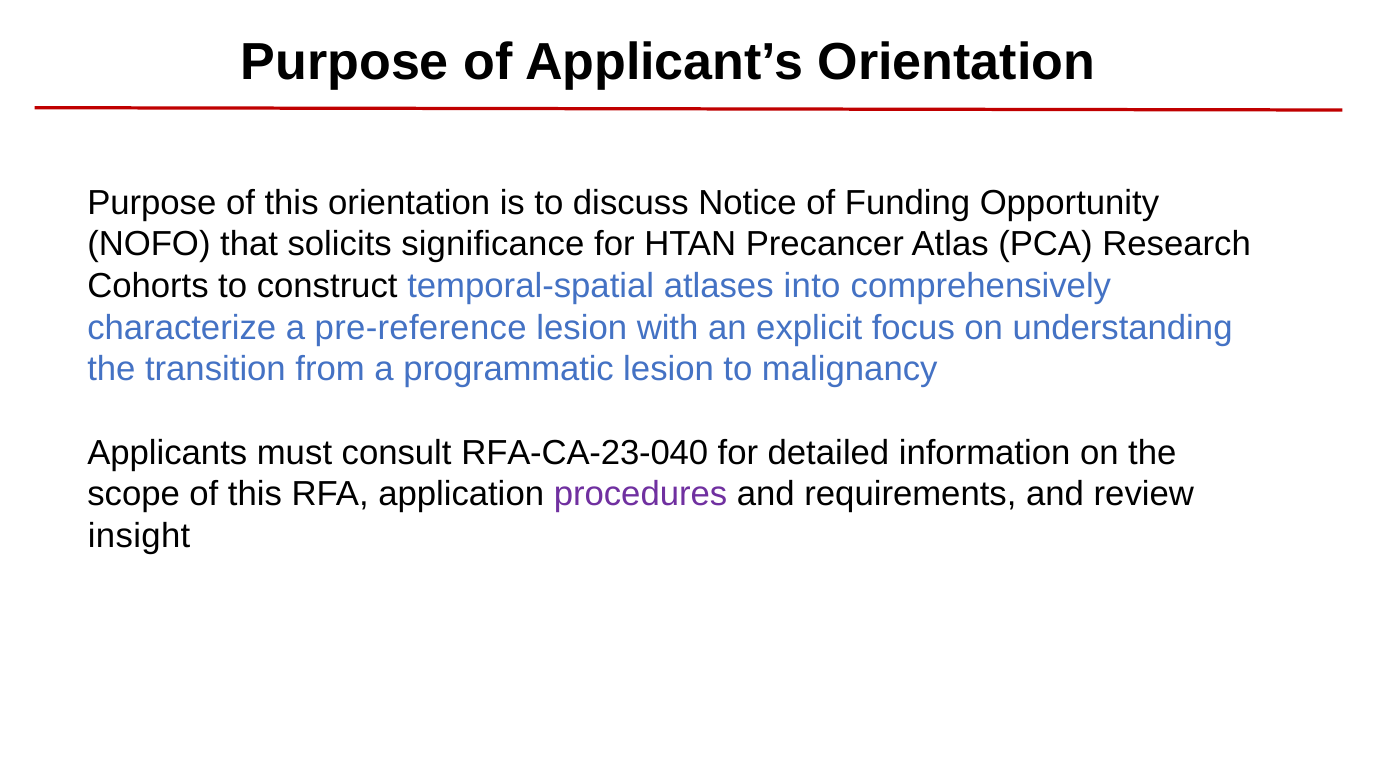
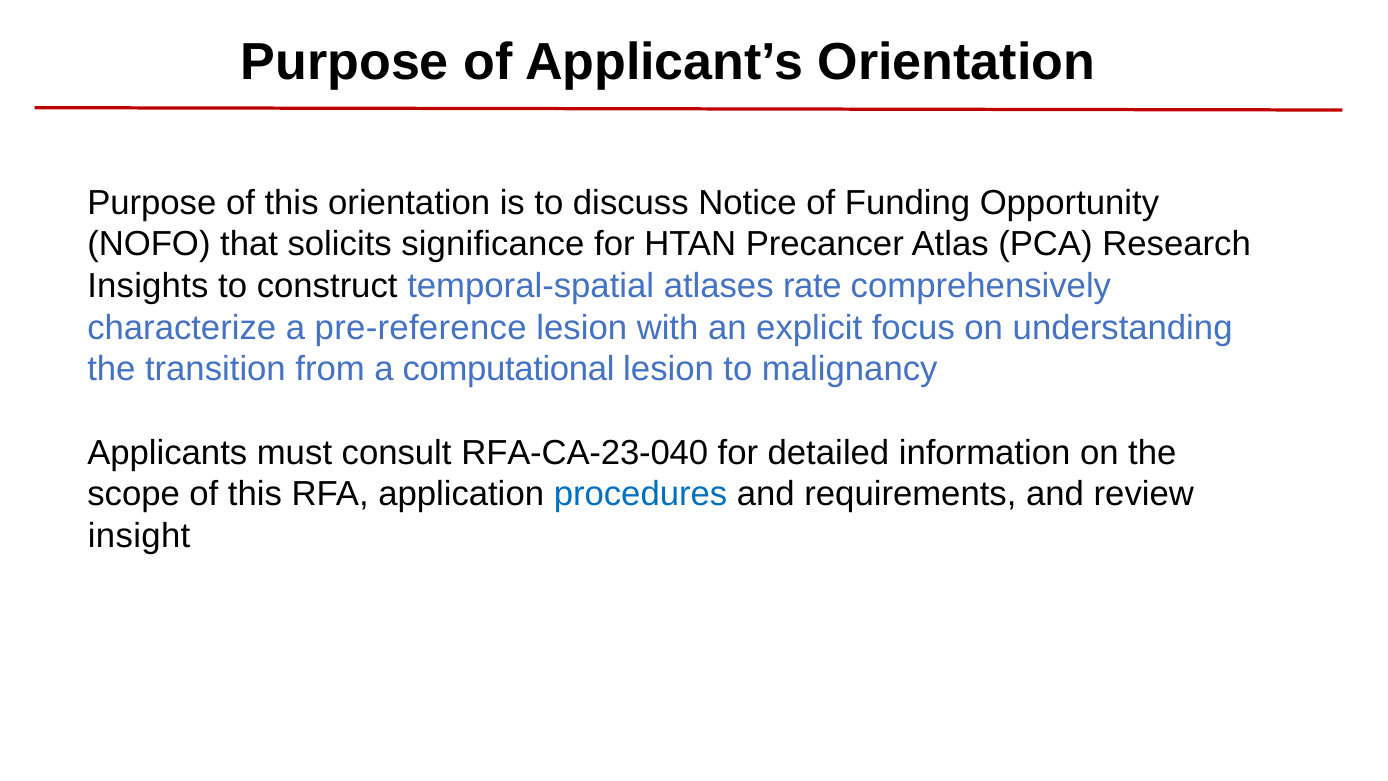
Cohorts: Cohorts -> Insights
into: into -> rate
programmatic: programmatic -> computational
procedures colour: purple -> blue
